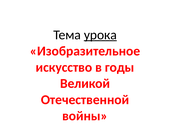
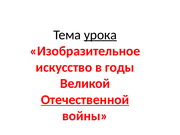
Отечественной underline: none -> present
